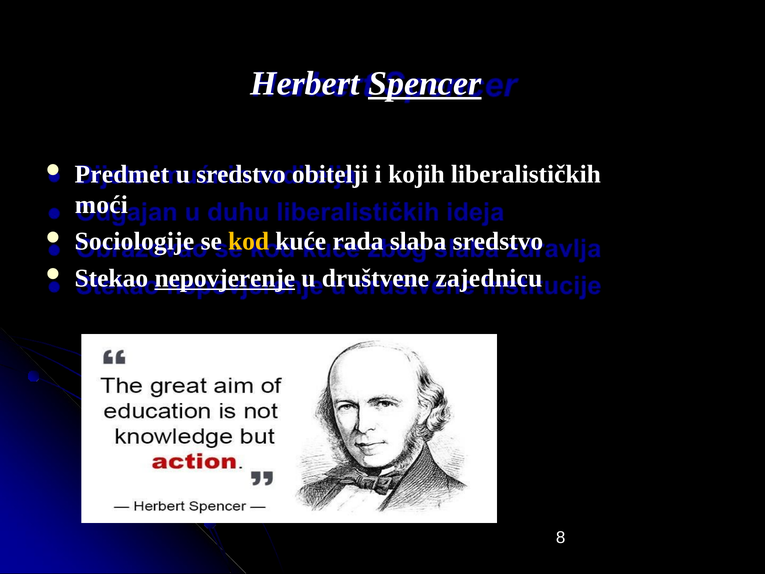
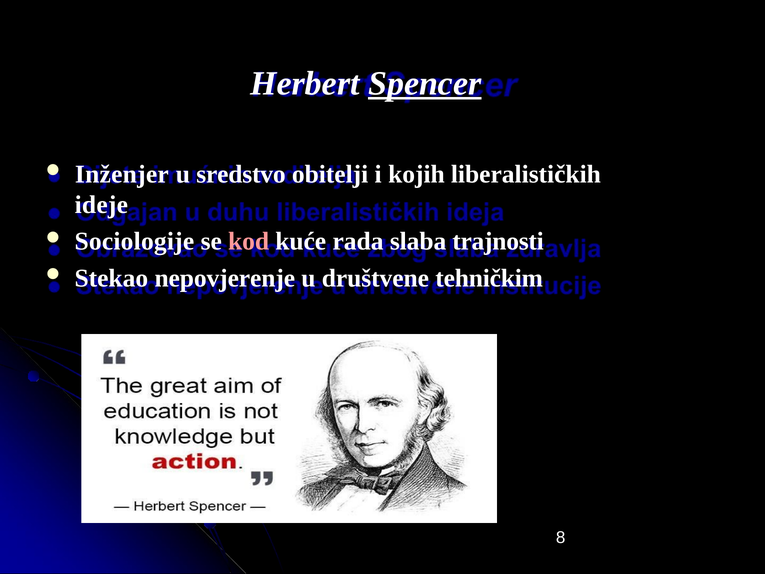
Predmet: Predmet -> Inženjer
moći: moći -> ideje
kod colour: yellow -> pink
slaba sredstvo: sredstvo -> trajnosti
nepovjerenje underline: present -> none
zajednicu: zajednicu -> tehničkim
